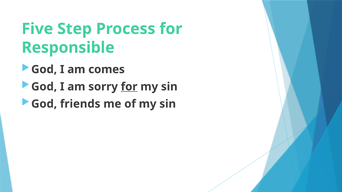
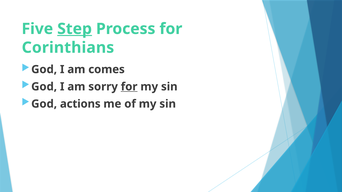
Step underline: none -> present
Responsible: Responsible -> Corinthians
friends: friends -> actions
